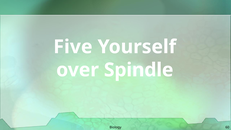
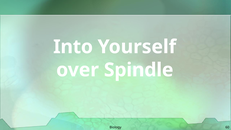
Five: Five -> Into
